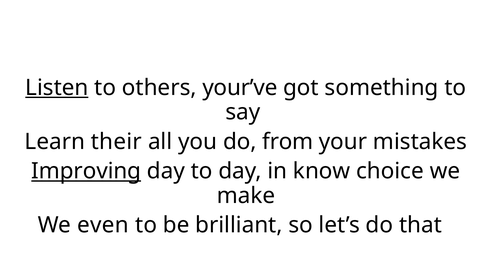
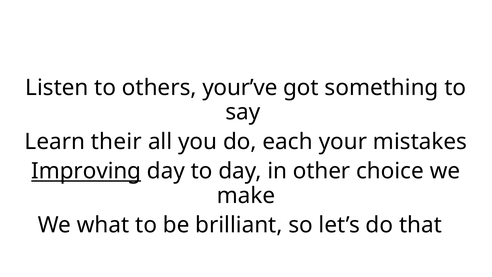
Listen underline: present -> none
from: from -> each
know: know -> other
even: even -> what
